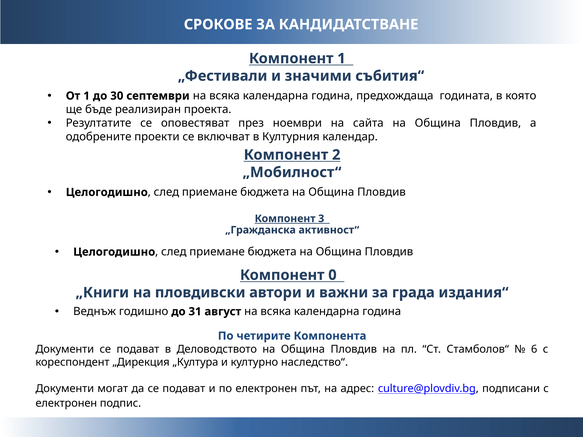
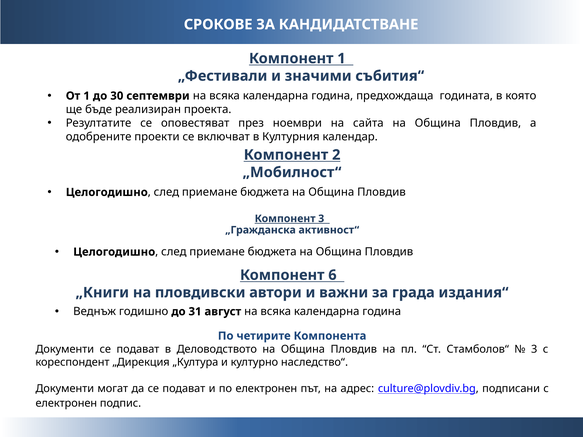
0: 0 -> 6
6 at (534, 349): 6 -> 3
